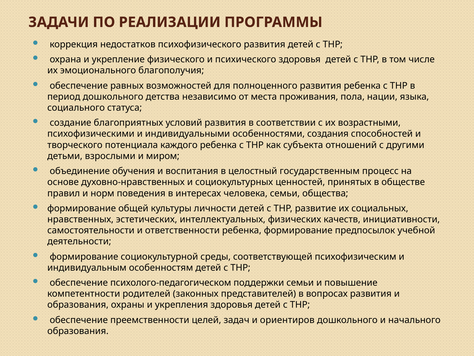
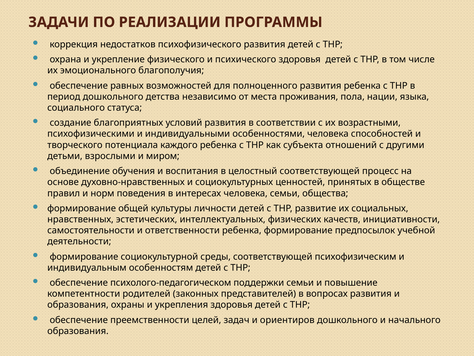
особенностями создания: создания -> человека
целостный государственным: государственным -> соответствующей
